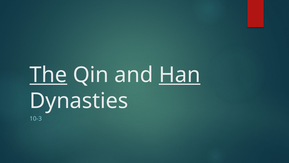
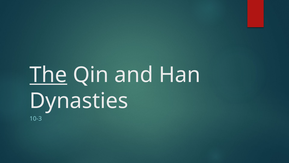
Han underline: present -> none
